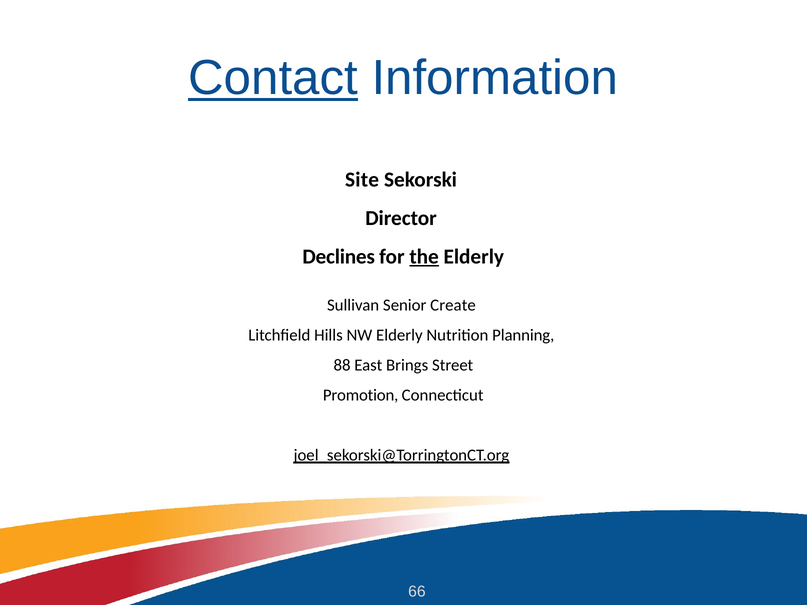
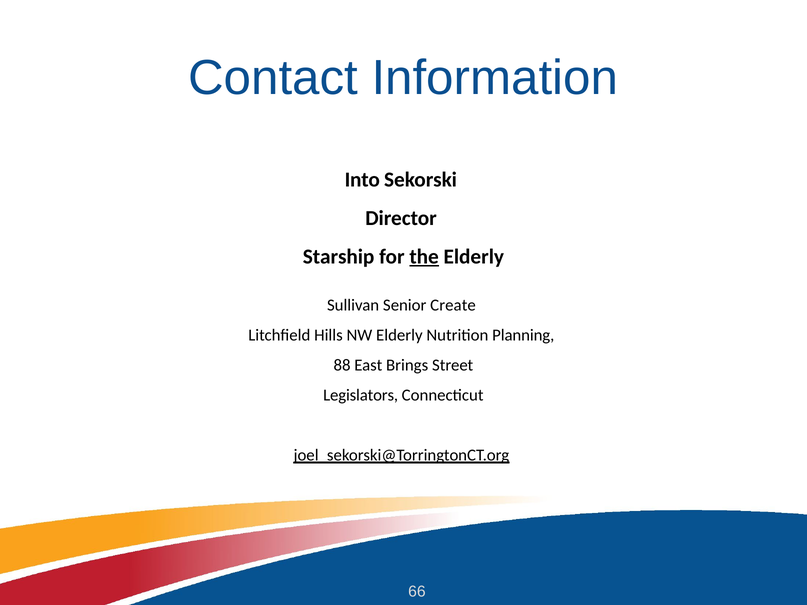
Contact underline: present -> none
Site: Site -> Into
Declines: Declines -> Starship
Promotion: Promotion -> Legislators
